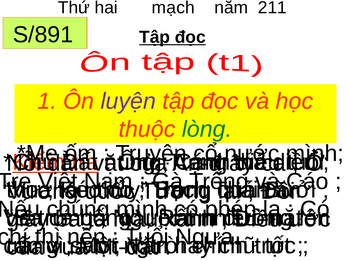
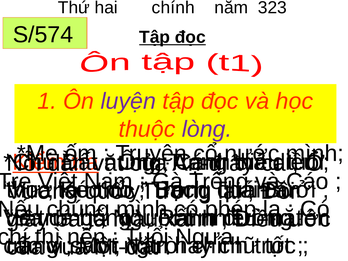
hai mạch: mạch -> chính
211: 211 -> 323
S/891: S/891 -> S/574
lòng colour: green -> purple
